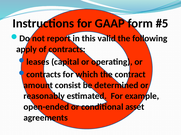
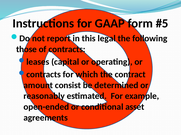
valid: valid -> legal
apply: apply -> those
